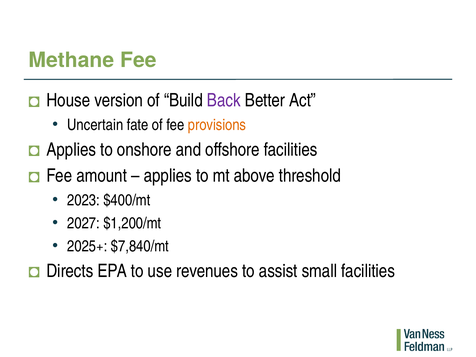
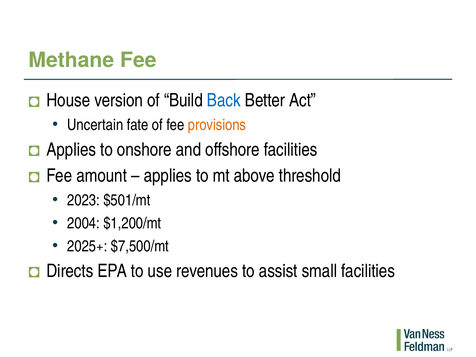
Back colour: purple -> blue
$400/mt: $400/mt -> $501/mt
2027: 2027 -> 2004
$7,840/mt: $7,840/mt -> $7,500/mt
